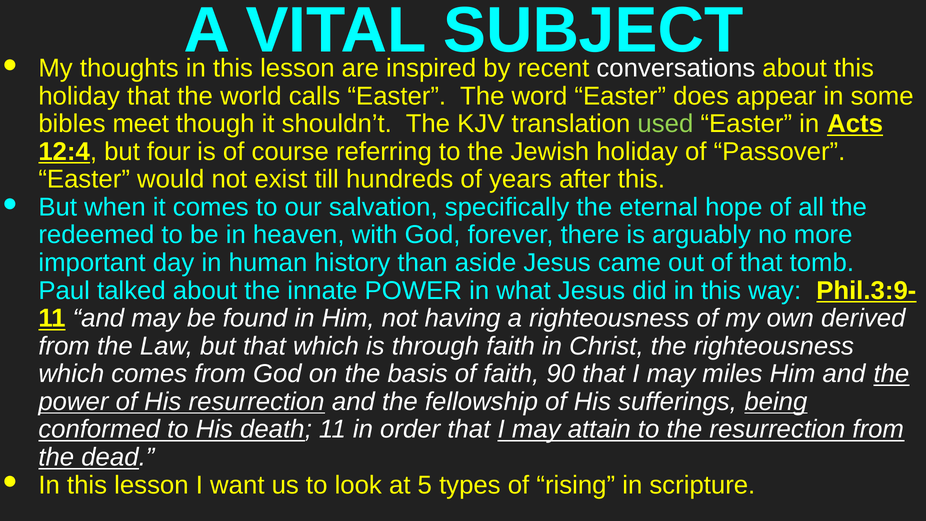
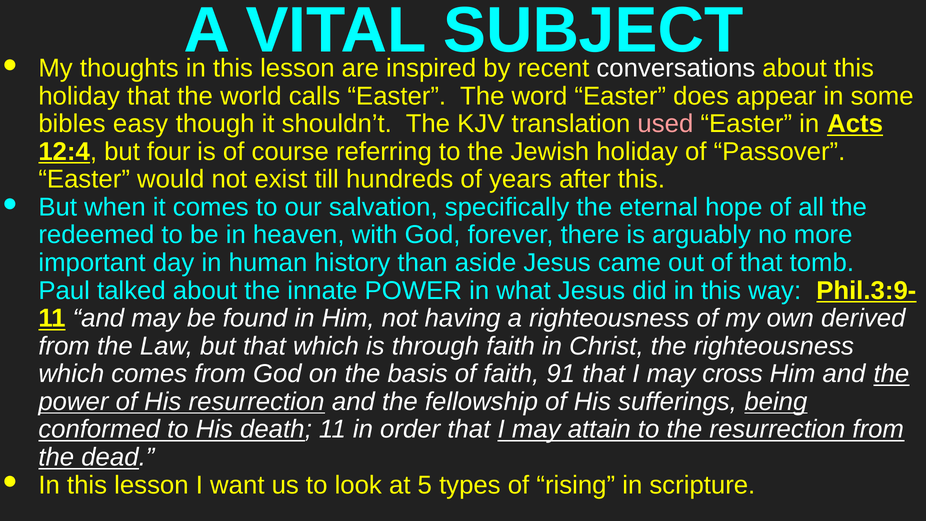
meet: meet -> easy
used colour: light green -> pink
90: 90 -> 91
miles: miles -> cross
